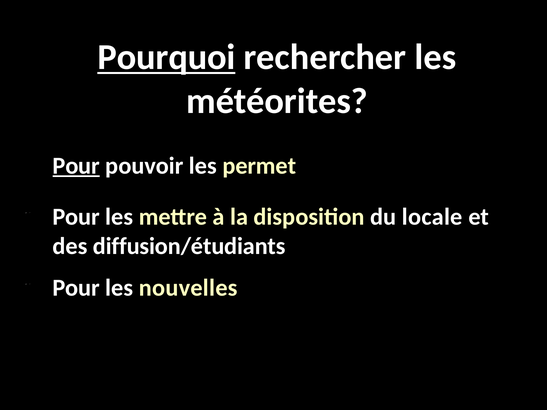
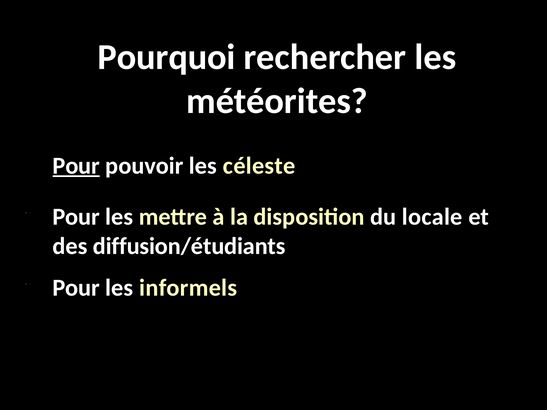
Pourquoi underline: present -> none
permet: permet -> céleste
nouvelles: nouvelles -> informels
